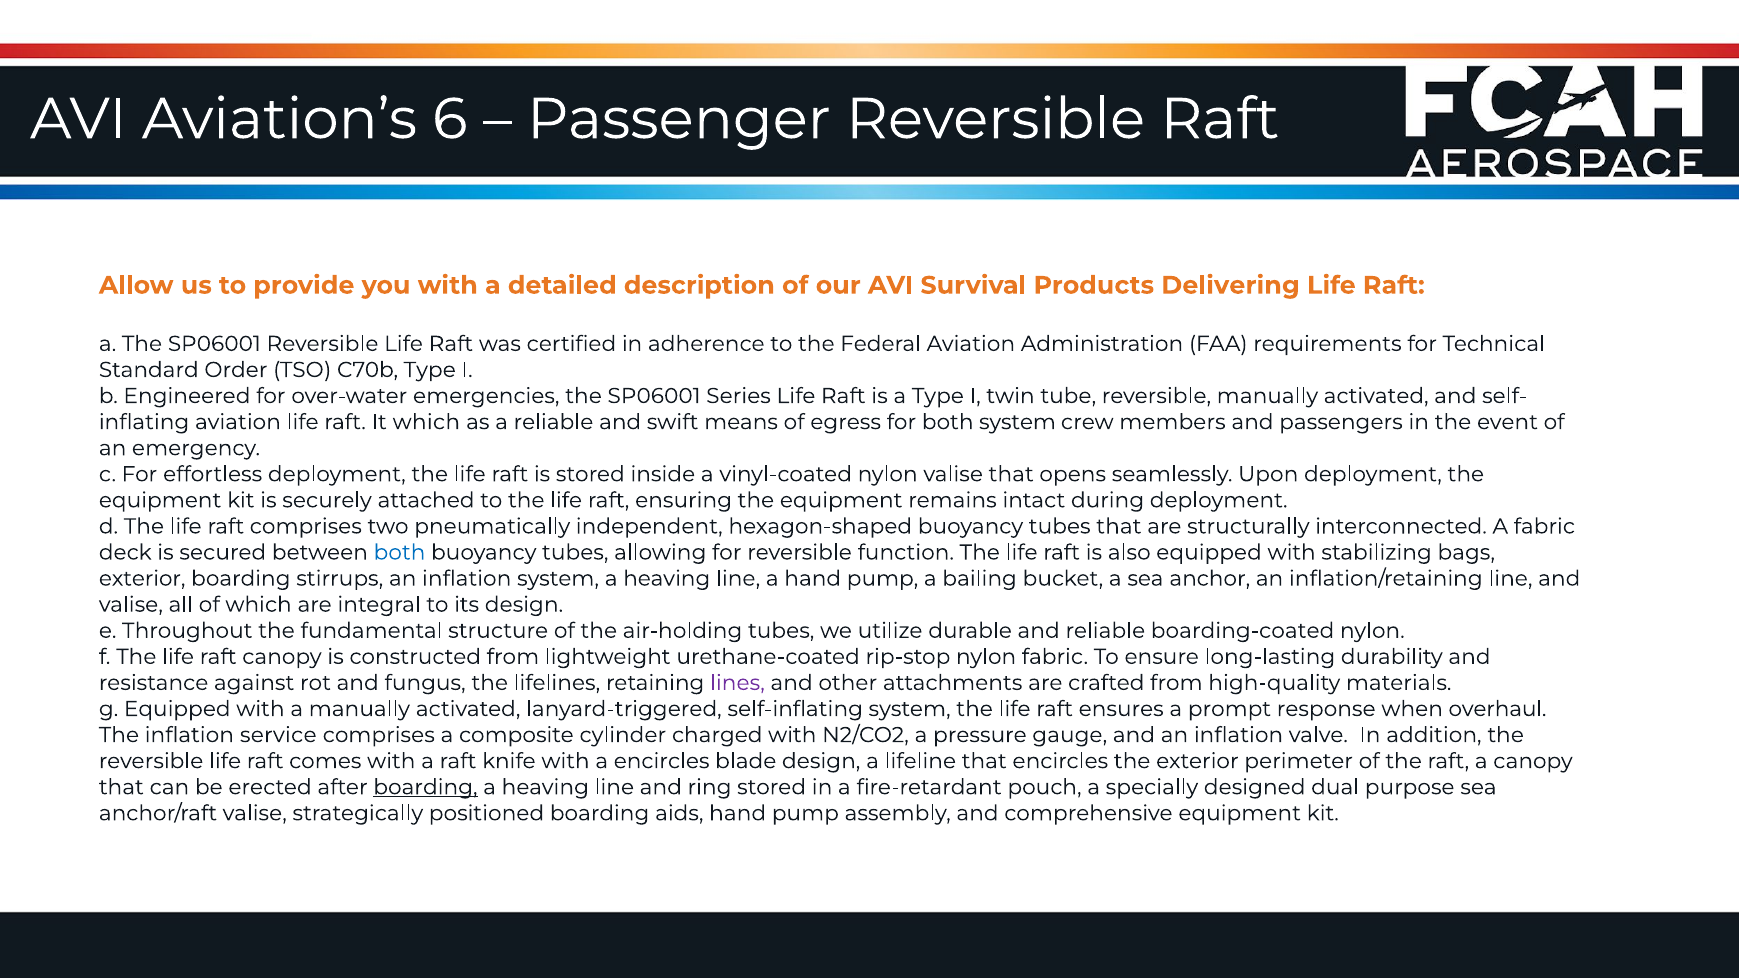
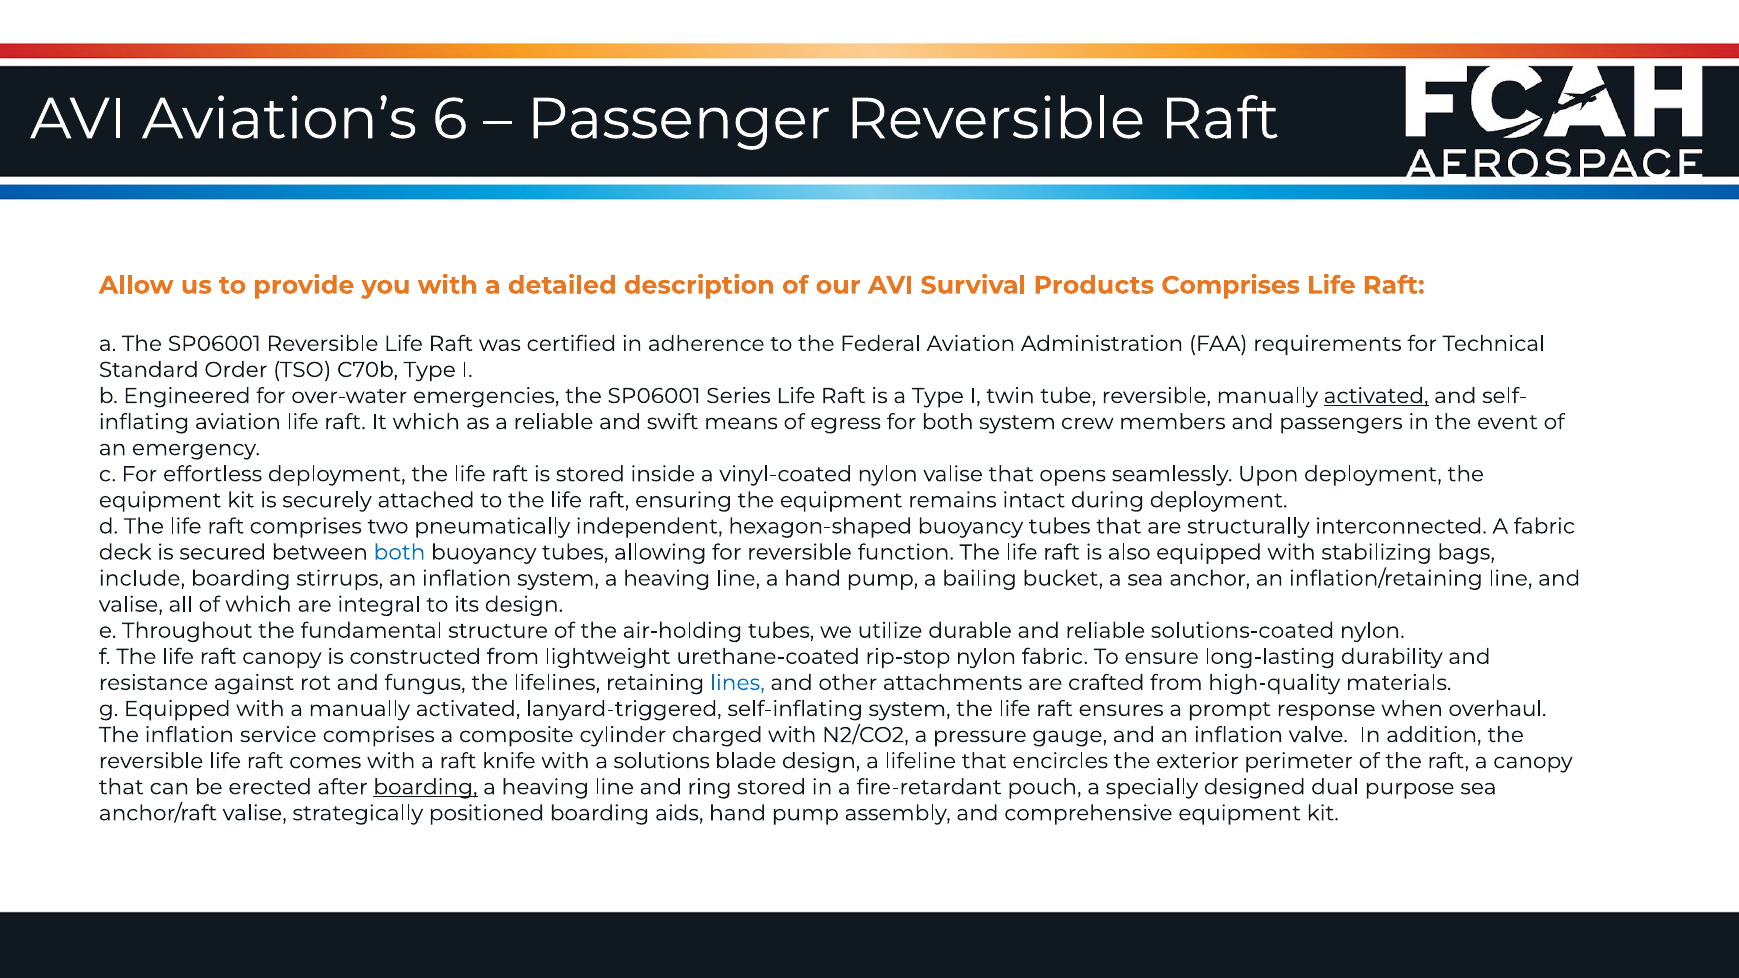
Products Delivering: Delivering -> Comprises
activated at (1376, 396) underline: none -> present
exterior at (142, 579): exterior -> include
boarding-coated: boarding-coated -> solutions-coated
lines colour: purple -> blue
a encircles: encircles -> solutions
